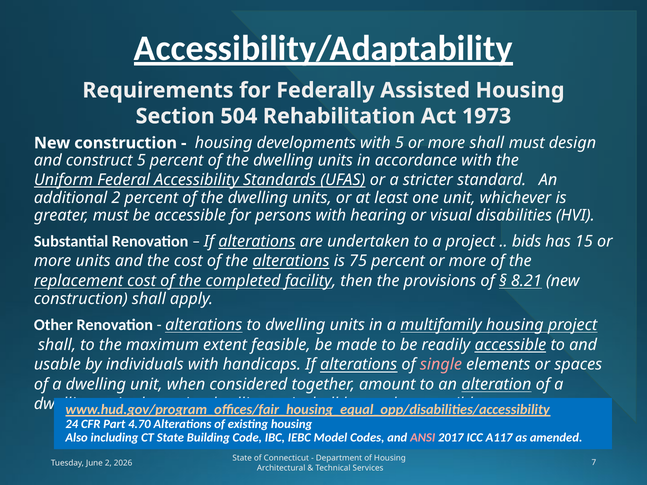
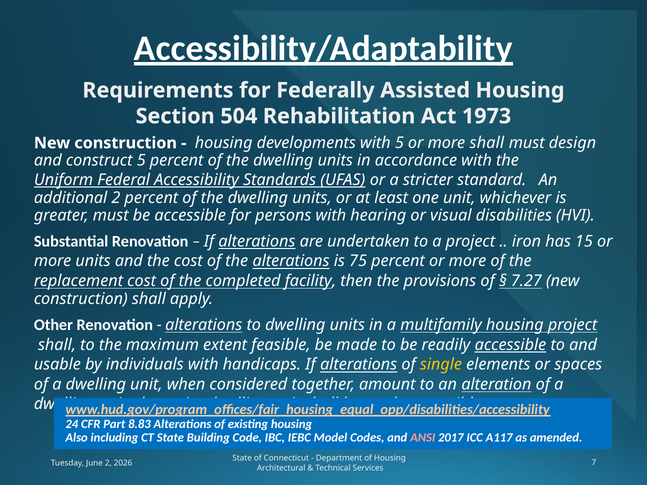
bids: bids -> iron
8.21: 8.21 -> 7.27
single colour: pink -> yellow
4.70: 4.70 -> 8.83
